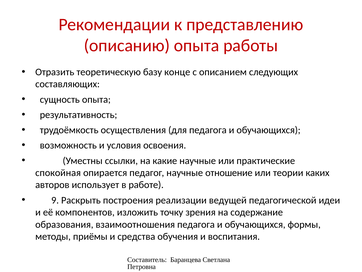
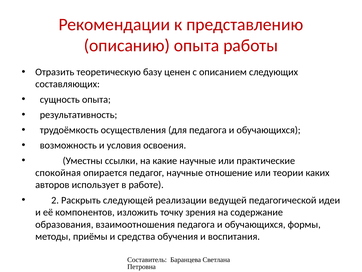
конце: конце -> ценен
9: 9 -> 2
построения: построения -> следующей
